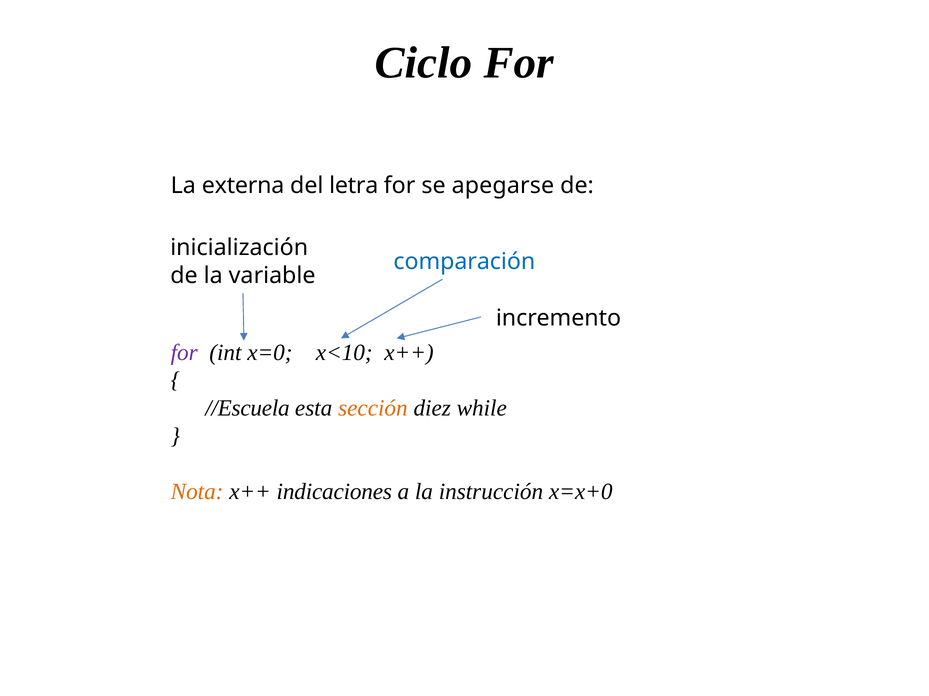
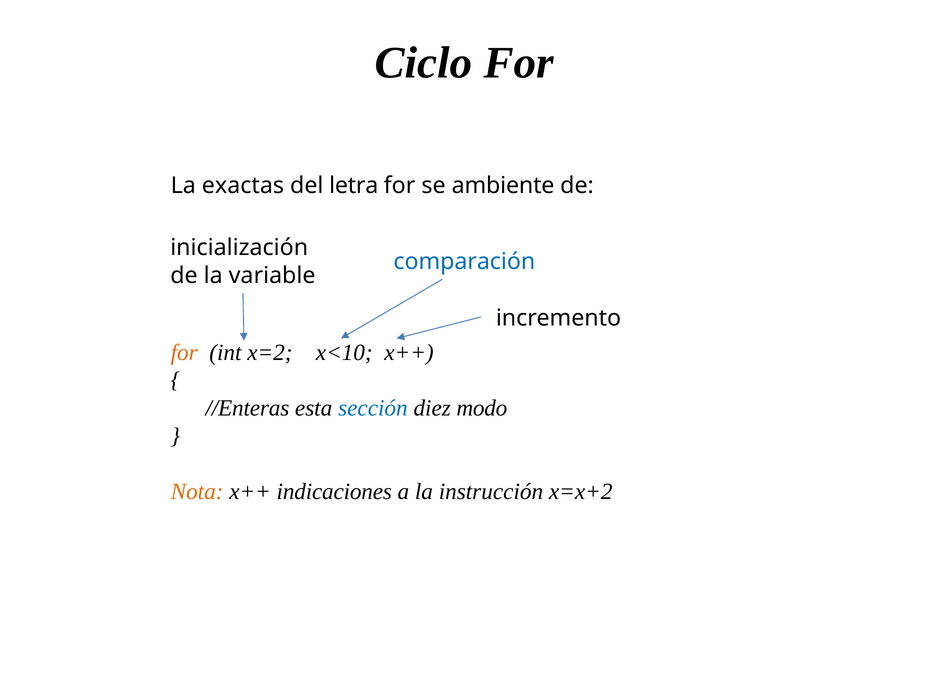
externa: externa -> exactas
apegarse: apegarse -> ambiente
for at (184, 353) colour: purple -> orange
x=0: x=0 -> x=2
//Escuela: //Escuela -> //Enteras
sección colour: orange -> blue
while: while -> modo
x=x+0: x=x+0 -> x=x+2
